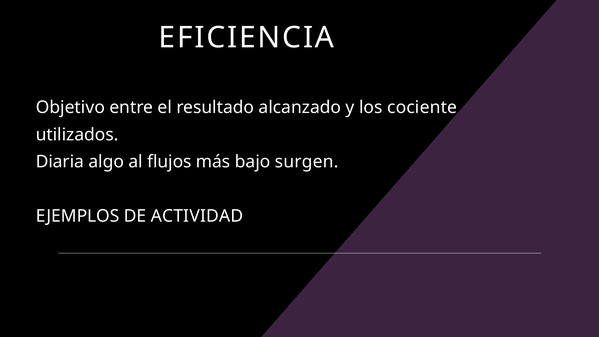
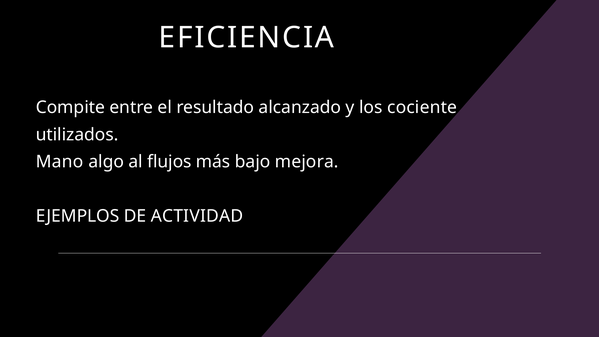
Objetivo: Objetivo -> Compite
Diaria: Diaria -> Mano
surgen: surgen -> mejora
